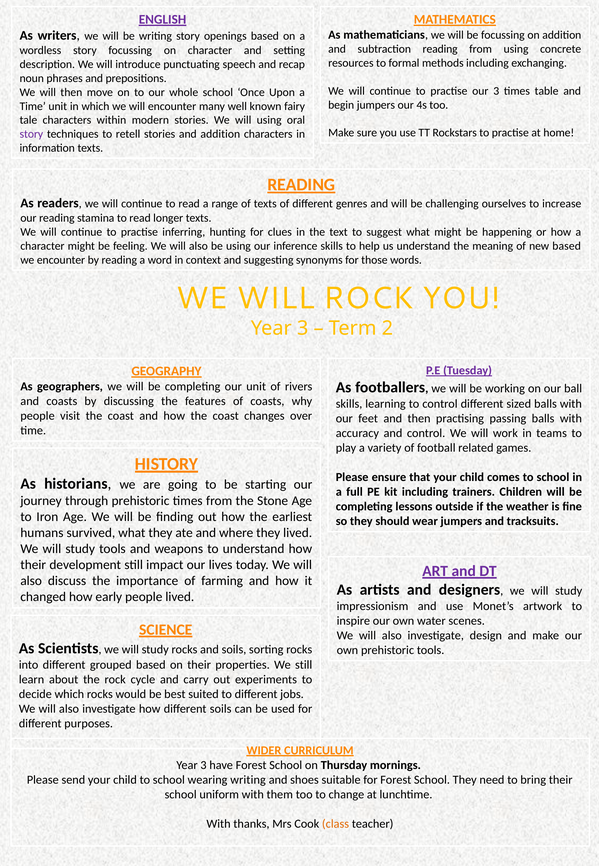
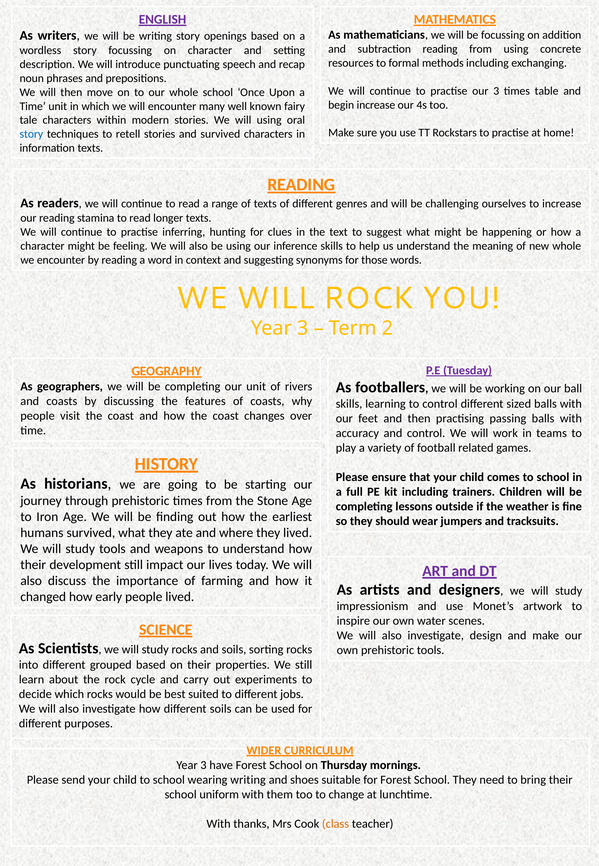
begin jumpers: jumpers -> increase
story at (31, 134) colour: purple -> blue
and addition: addition -> survived
new based: based -> whole
